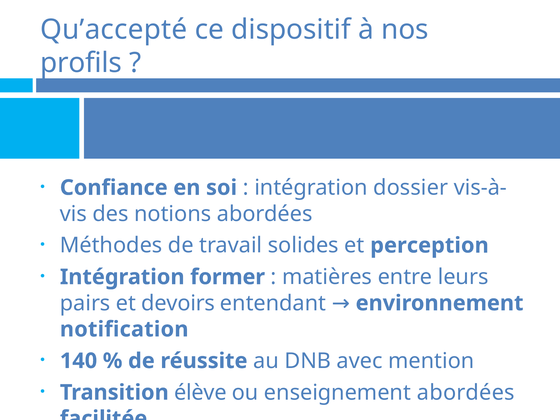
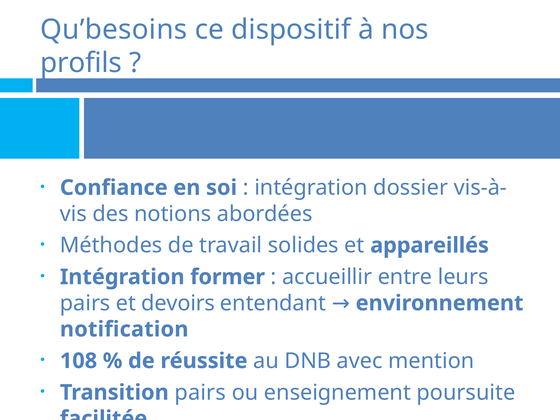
Qu’accepté: Qu’accepté -> Qu’besoins
perception: perception -> appareillés
matières: matières -> accueillir
140: 140 -> 108
Transition élève: élève -> pairs
enseignement abordées: abordées -> poursuite
